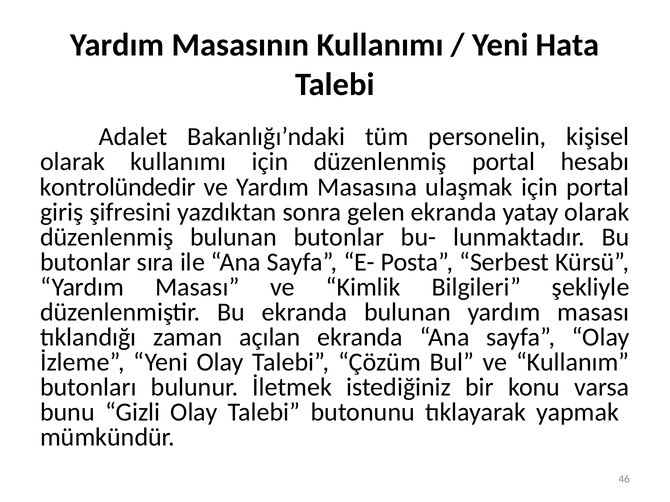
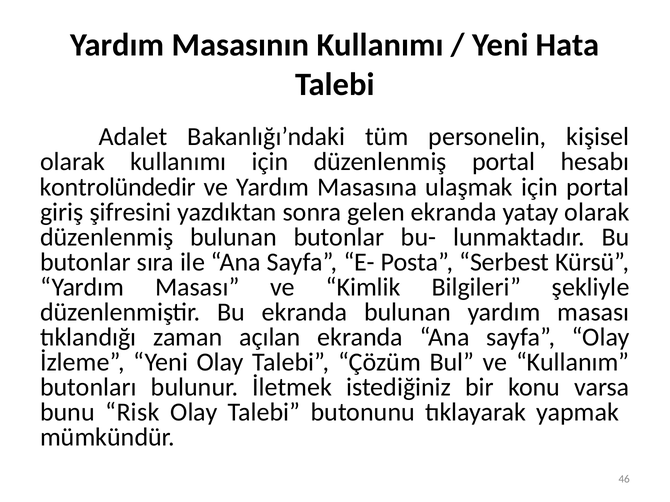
Gizli: Gizli -> Risk
